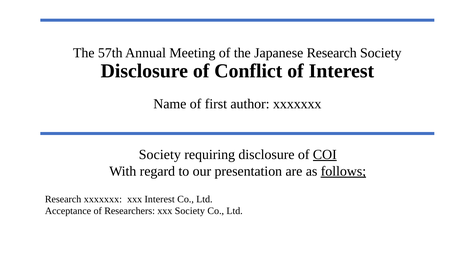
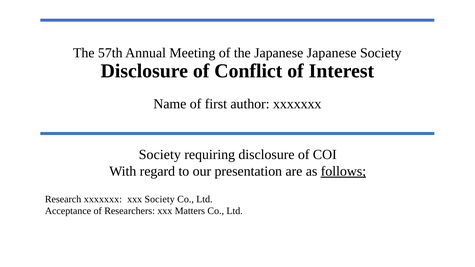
Japanese Research: Research -> Japanese
COI underline: present -> none
xxx Interest: Interest -> Society
xxx Society: Society -> Matters
